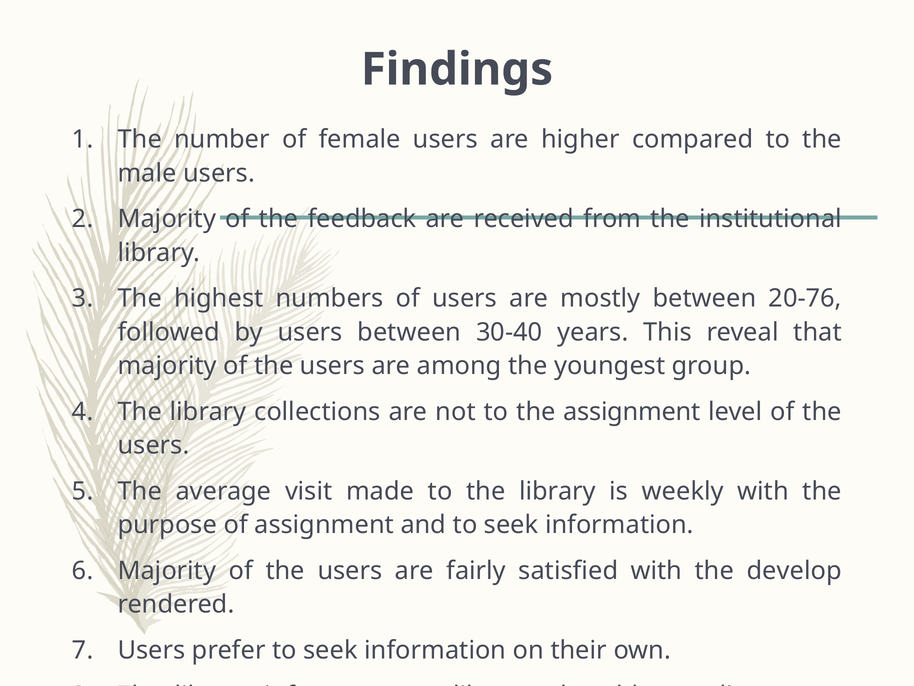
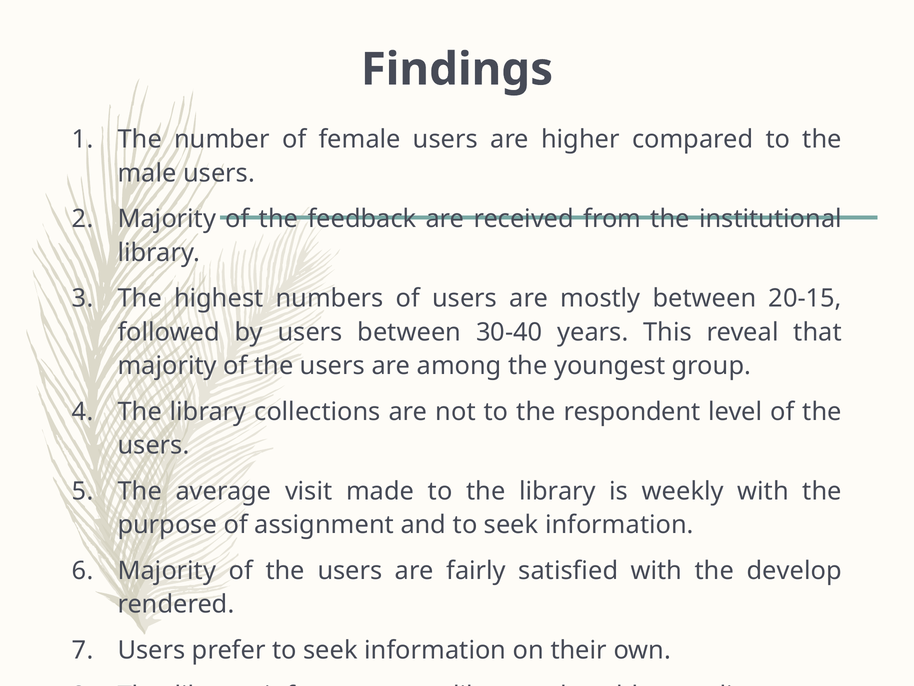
20-76: 20-76 -> 20-15
the assignment: assignment -> respondent
